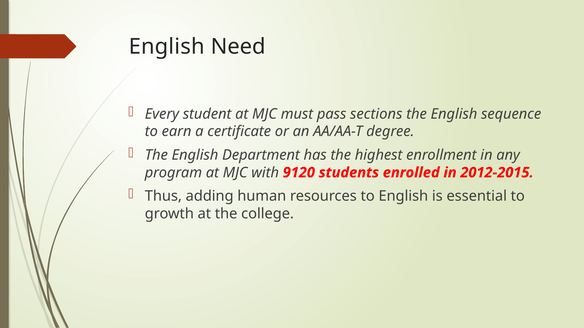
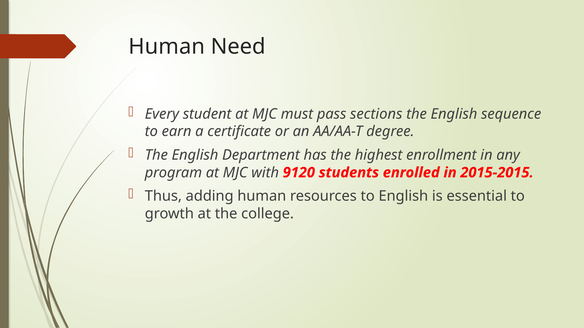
English at (167, 47): English -> Human
2012-2015: 2012-2015 -> 2015-2015
